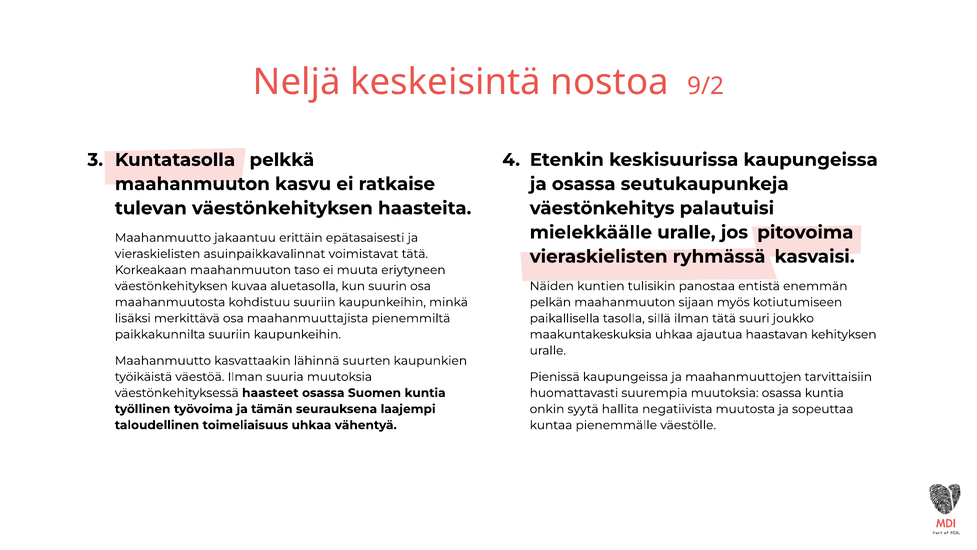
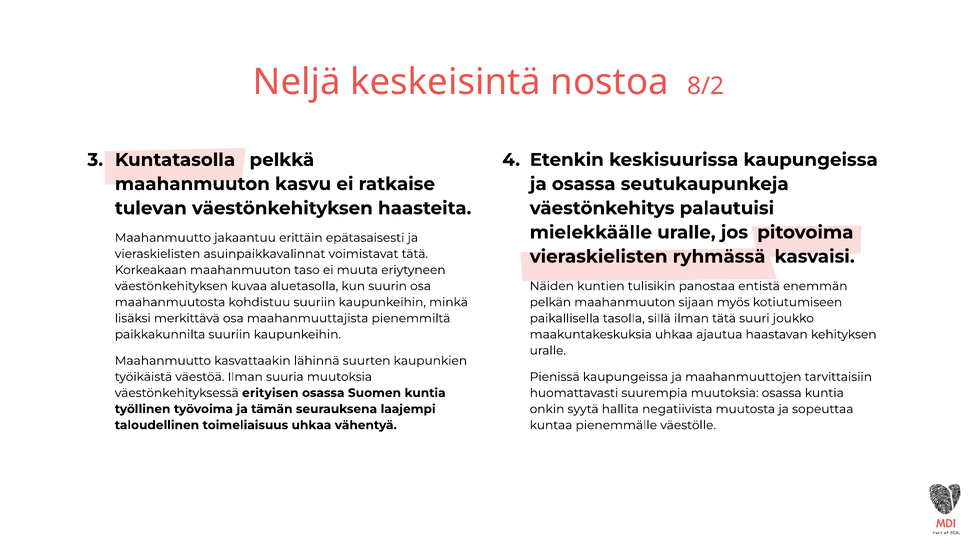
9/2: 9/2 -> 8/2
haasteet: haasteet -> erityisen
